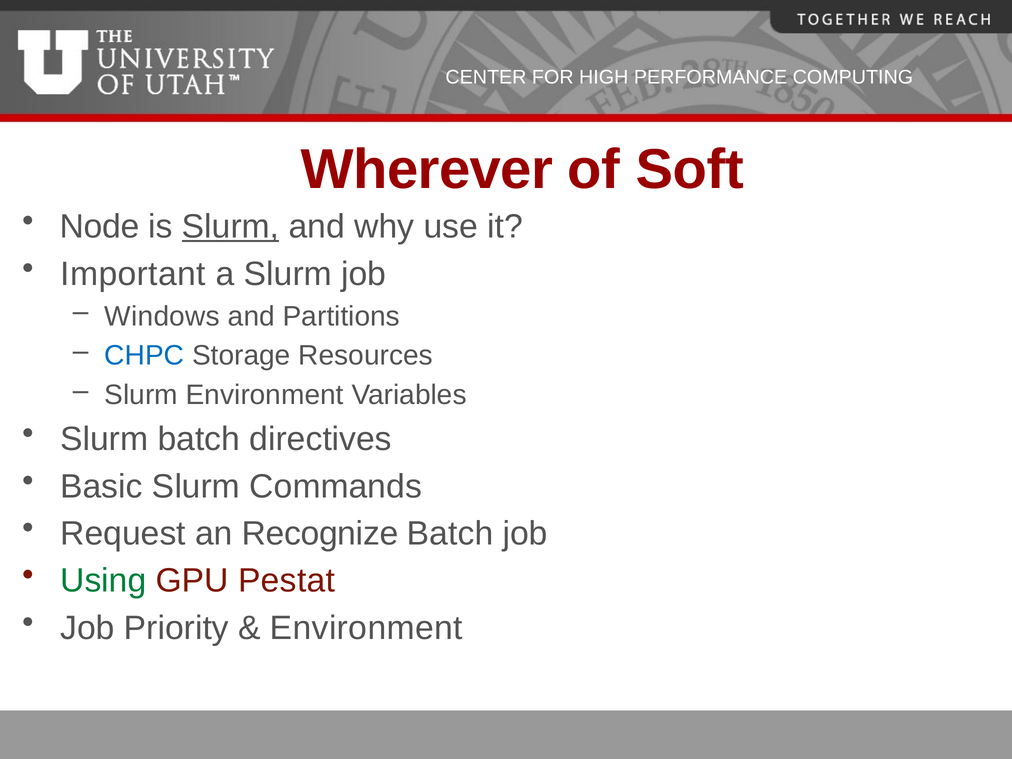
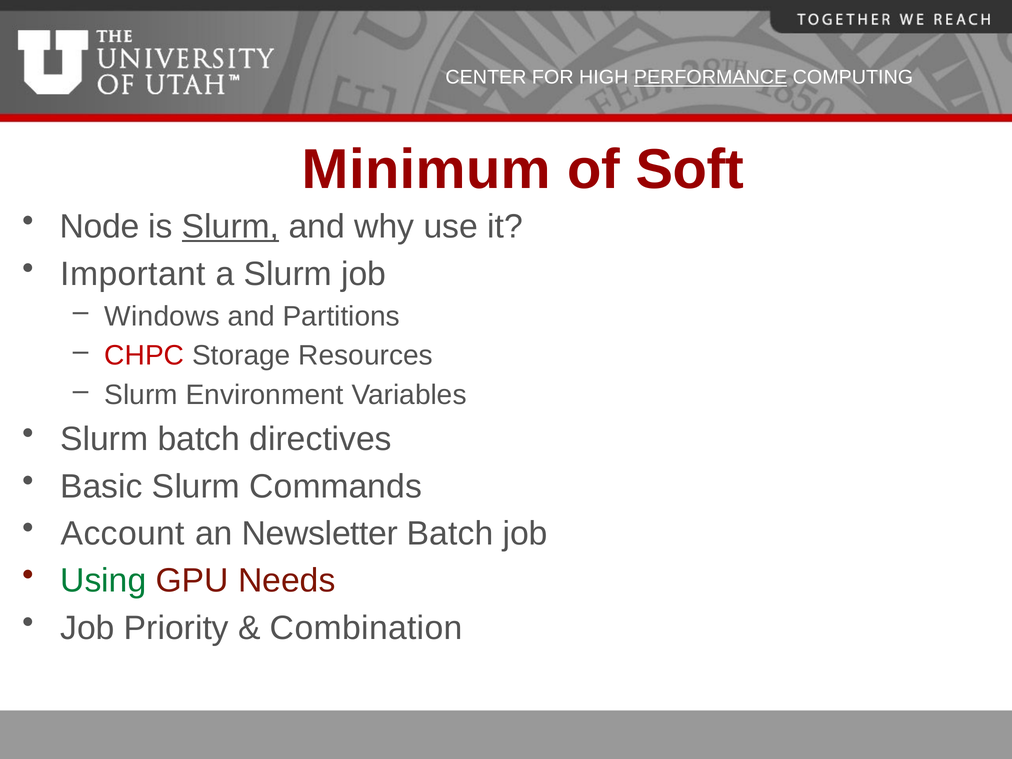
PERFORMANCE underline: none -> present
Wherever: Wherever -> Minimum
CHPC colour: blue -> red
Request: Request -> Account
Recognize: Recognize -> Newsletter
Pestat: Pestat -> Needs
Environment at (366, 628): Environment -> Combination
